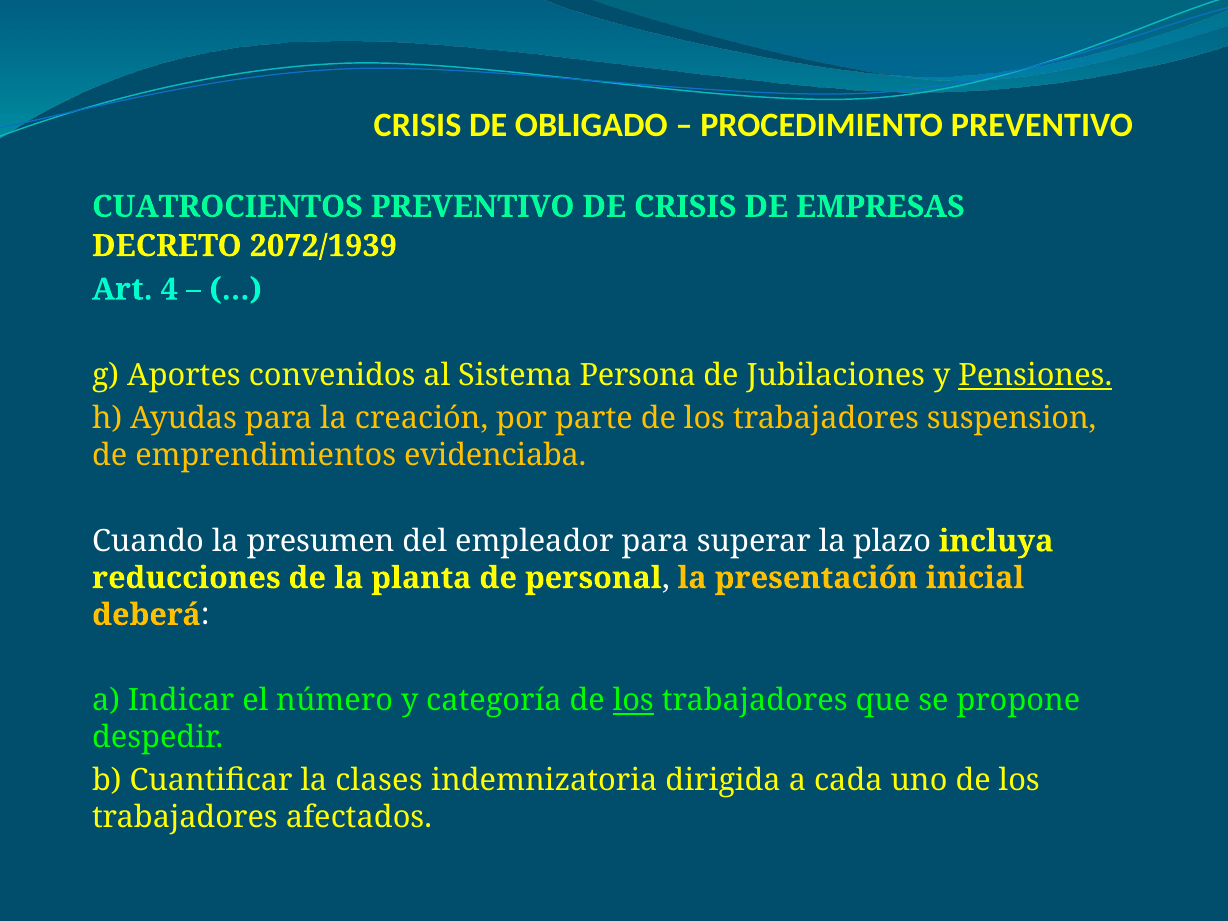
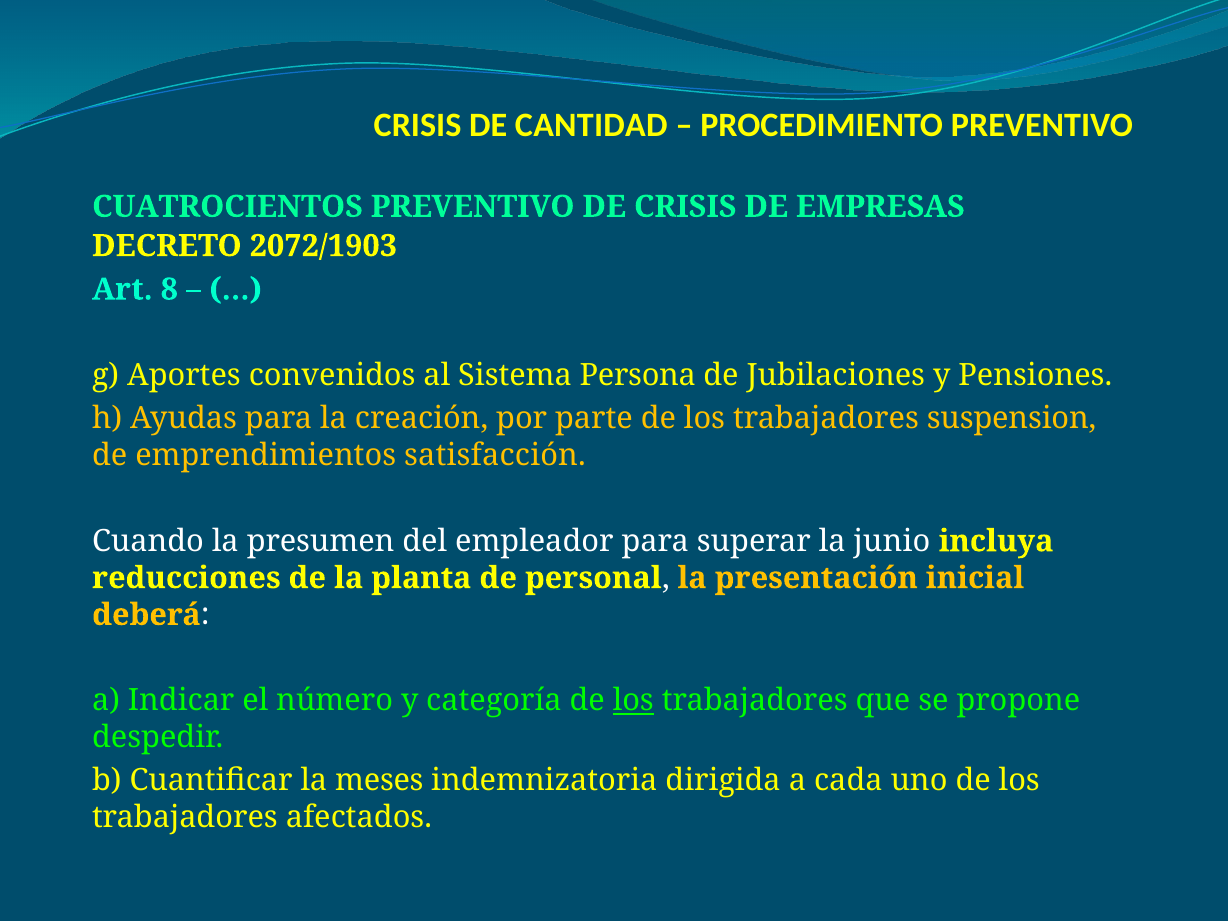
OBLIGADO: OBLIGADO -> CANTIDAD
2072/1939: 2072/1939 -> 2072/1903
4: 4 -> 8
Pensiones underline: present -> none
evidenciaba: evidenciaba -> satisfacción
plazo: plazo -> junio
clases: clases -> meses
